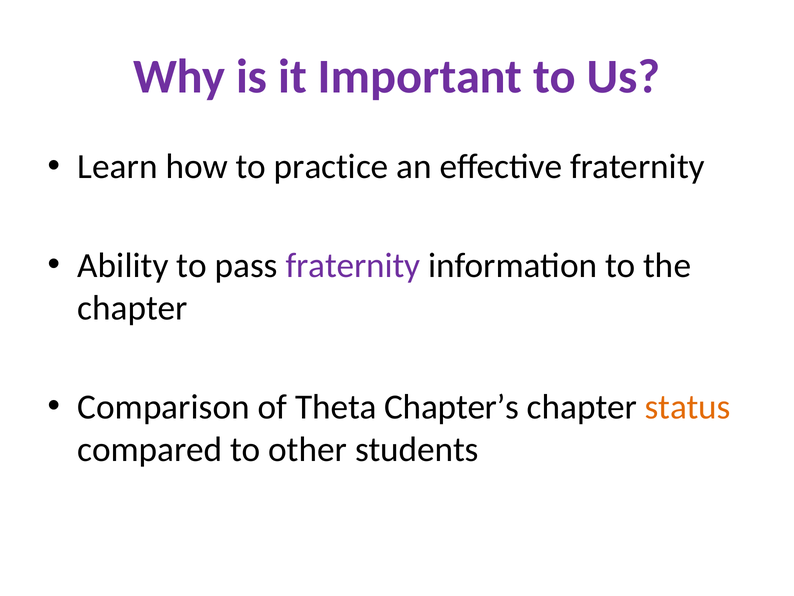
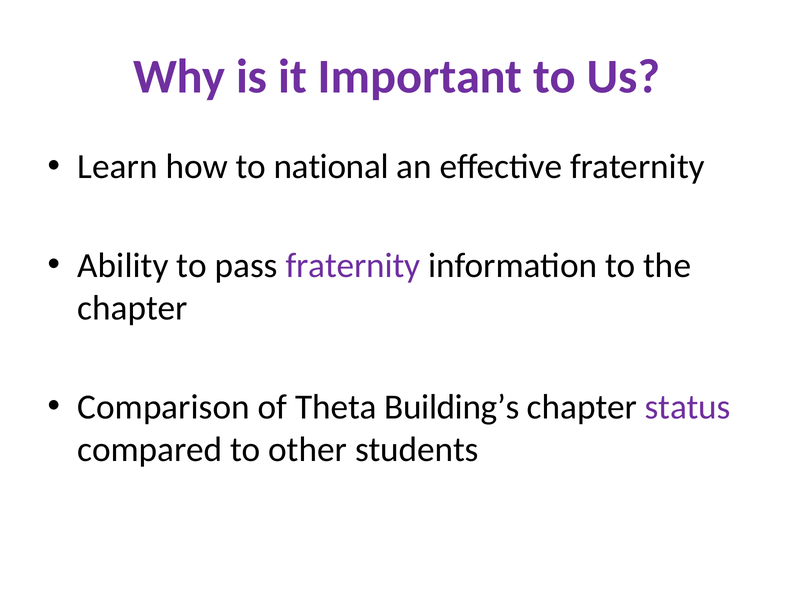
practice: practice -> national
Chapter’s: Chapter’s -> Building’s
status colour: orange -> purple
